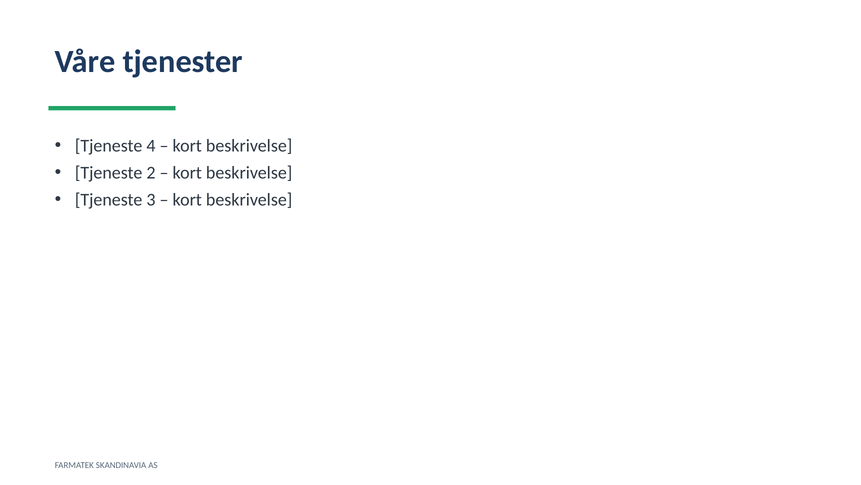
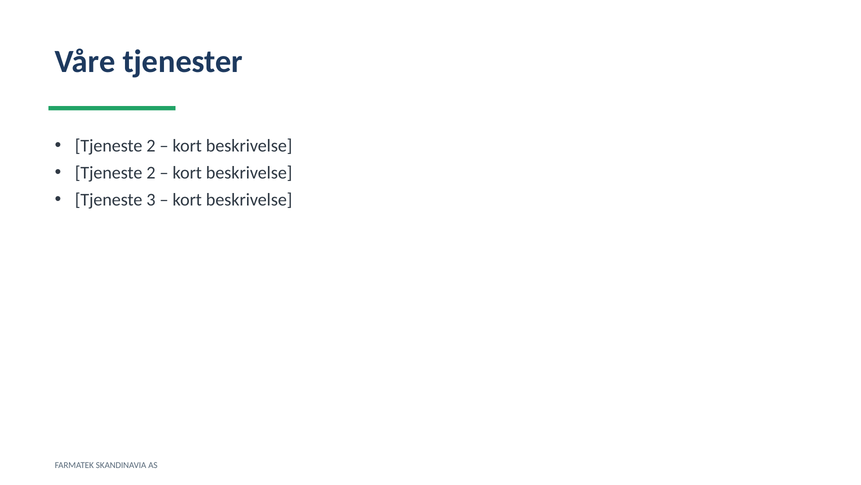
4 at (151, 146): 4 -> 2
